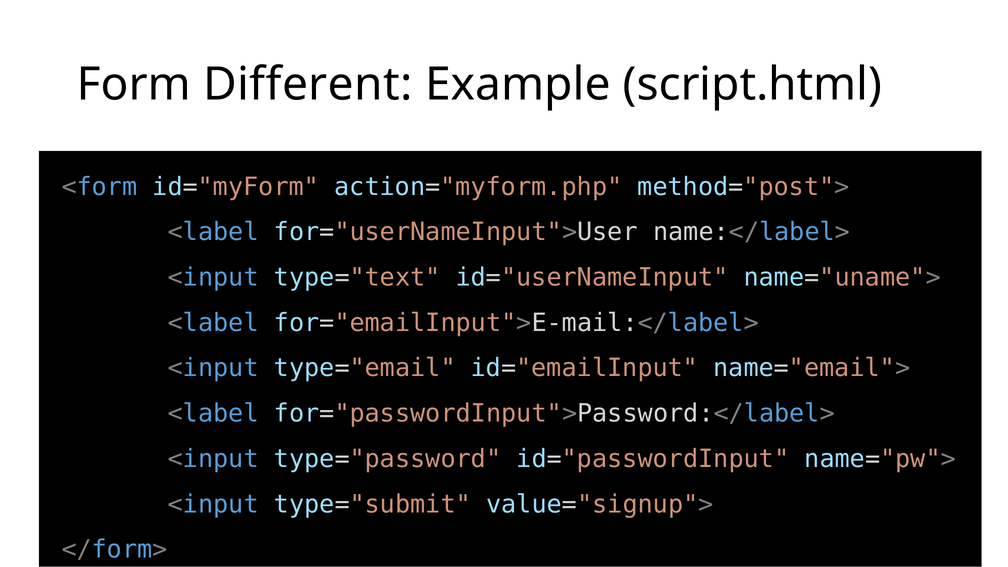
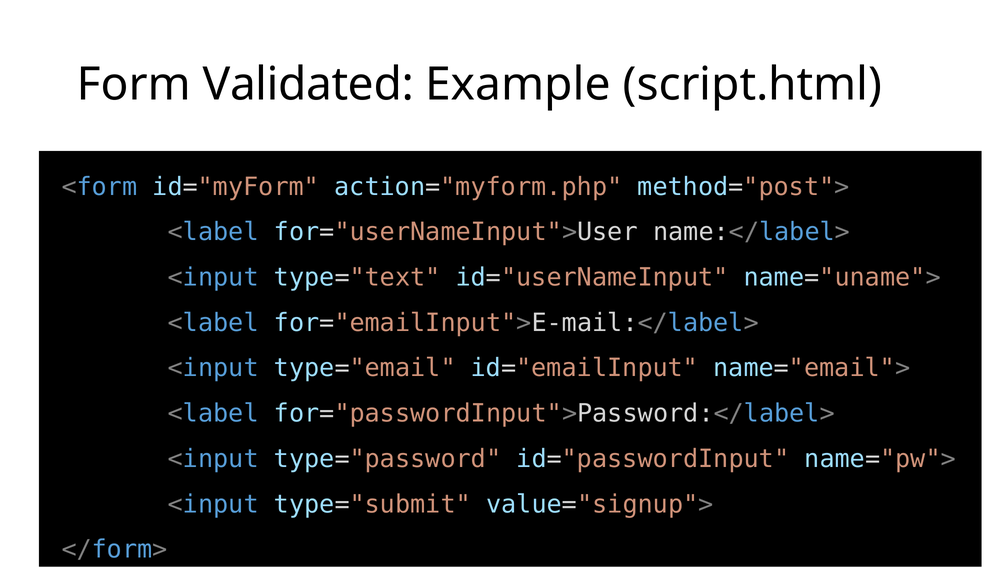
Different: Different -> Validated
